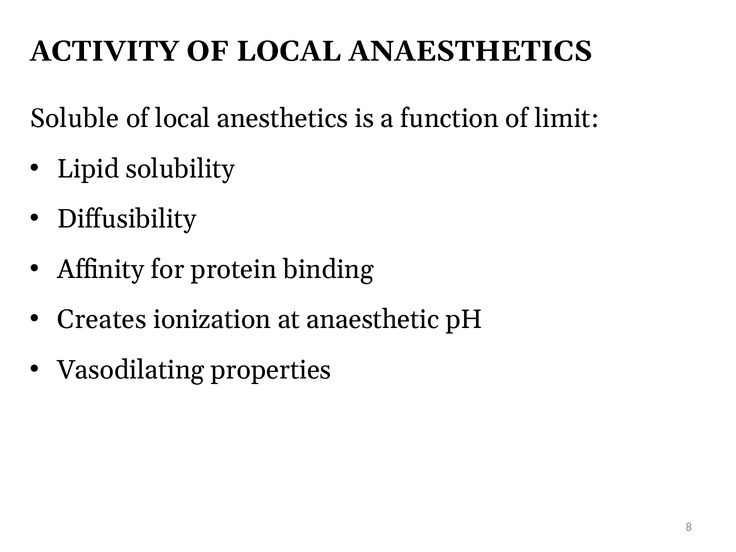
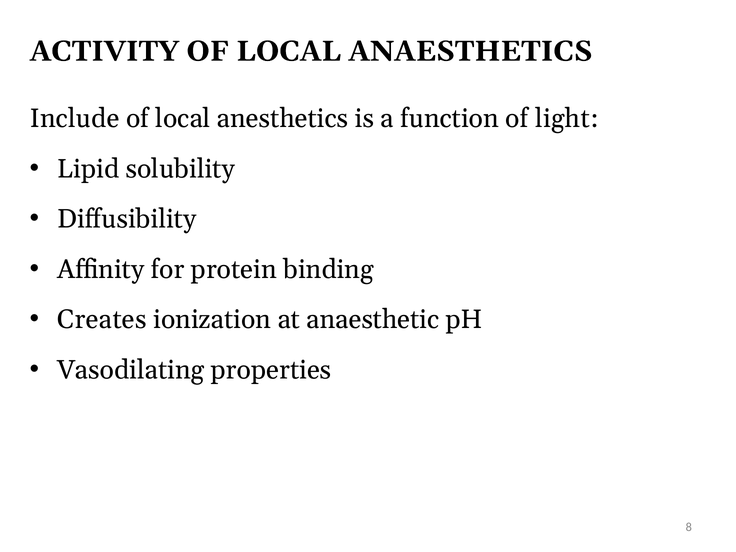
Soluble: Soluble -> Include
limit: limit -> light
